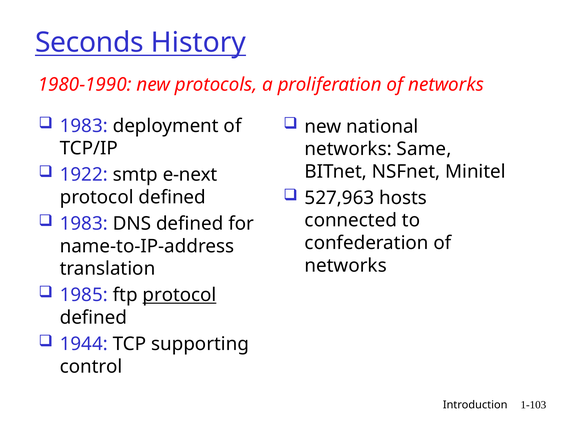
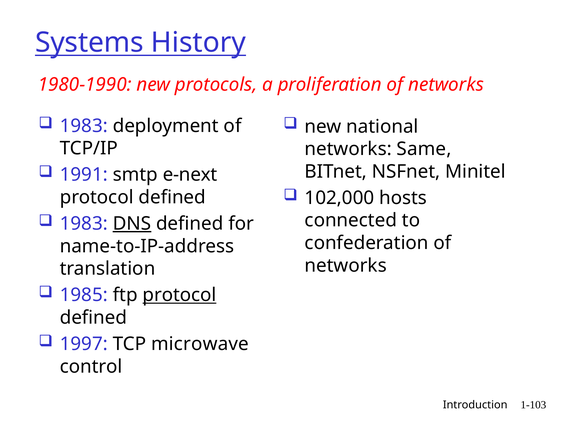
Seconds: Seconds -> Systems
1922: 1922 -> 1991
527,963: 527,963 -> 102,000
DNS underline: none -> present
1944: 1944 -> 1997
supporting: supporting -> microwave
